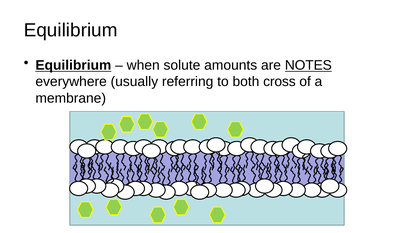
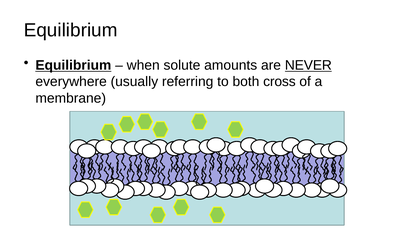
NOTES: NOTES -> NEVER
